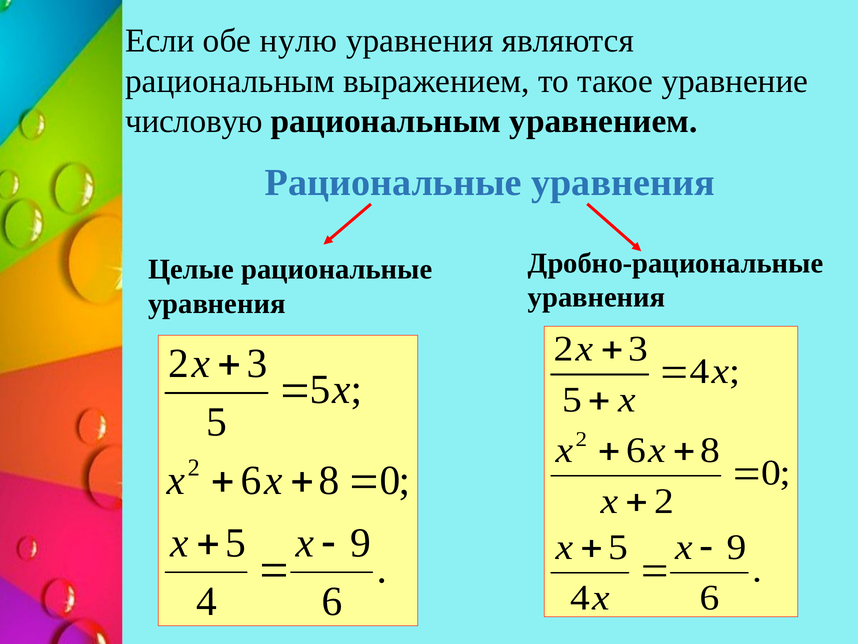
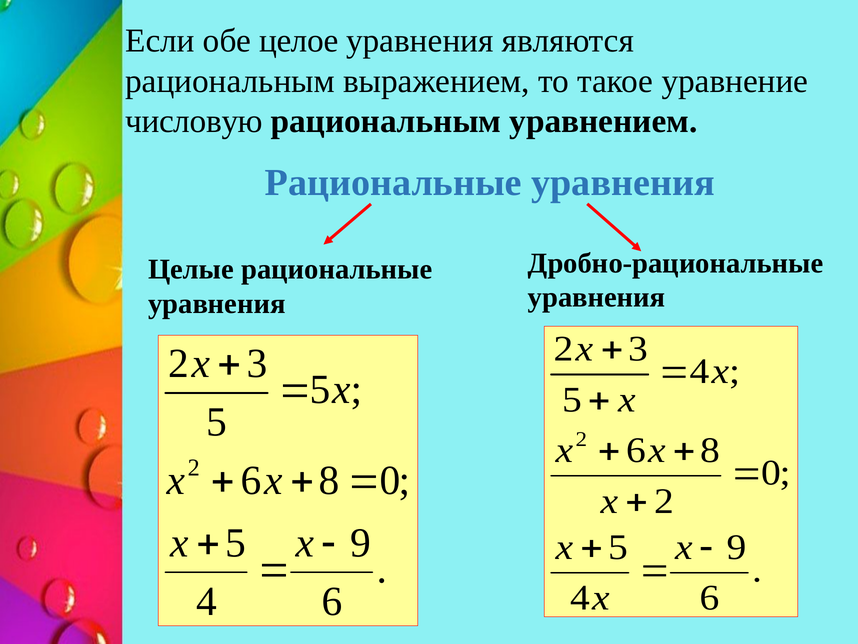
нулю: нулю -> целое
